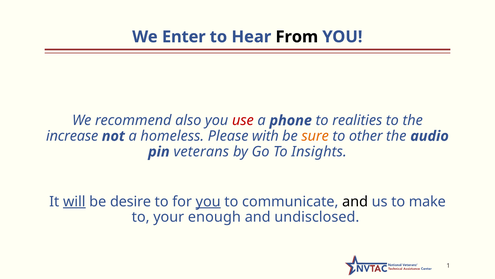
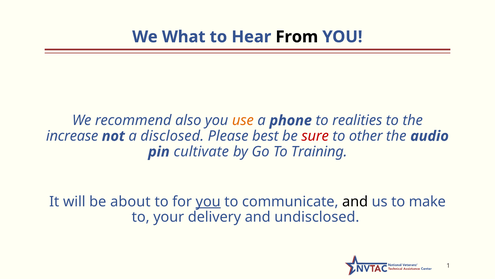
Enter: Enter -> What
use colour: red -> orange
homeless: homeless -> disclosed
with: with -> best
sure colour: orange -> red
veterans: veterans -> cultivate
Insights: Insights -> Training
will underline: present -> none
desire: desire -> about
enough: enough -> delivery
